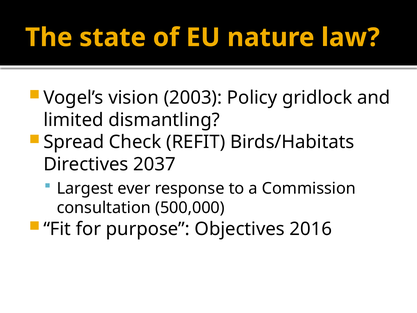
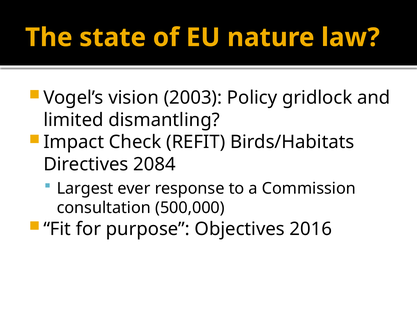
Spread: Spread -> Impact
2037: 2037 -> 2084
